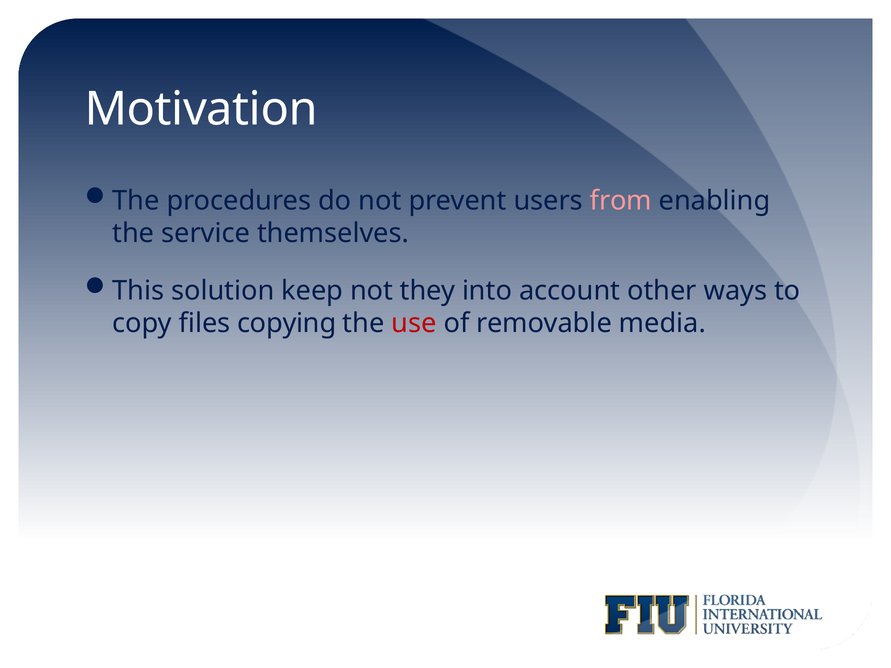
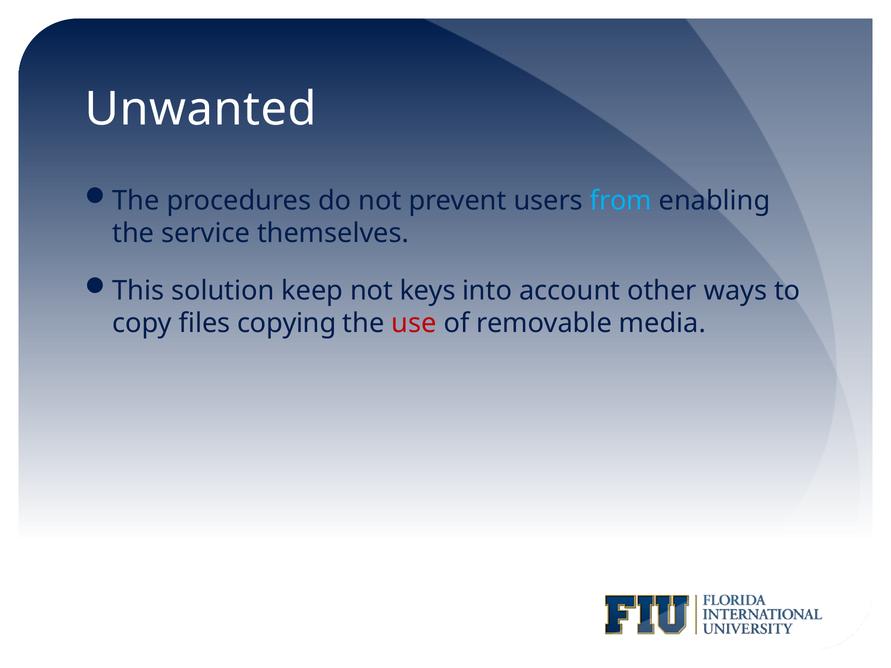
Motivation: Motivation -> Unwanted
from colour: pink -> light blue
they: they -> keys
